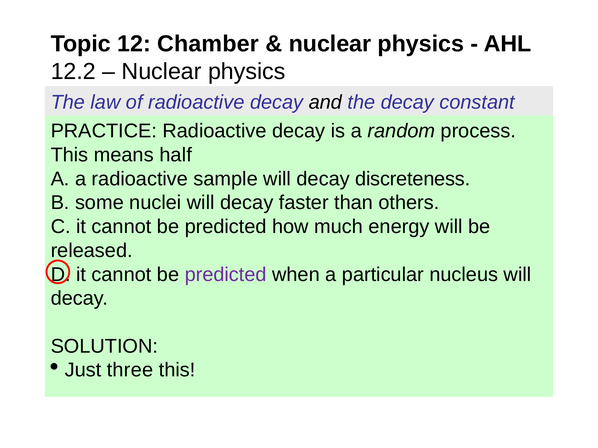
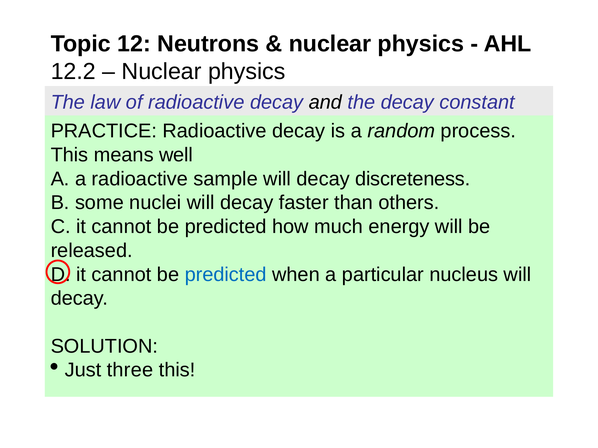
Chamber: Chamber -> Neutrons
half: half -> well
predicted at (226, 275) colour: purple -> blue
